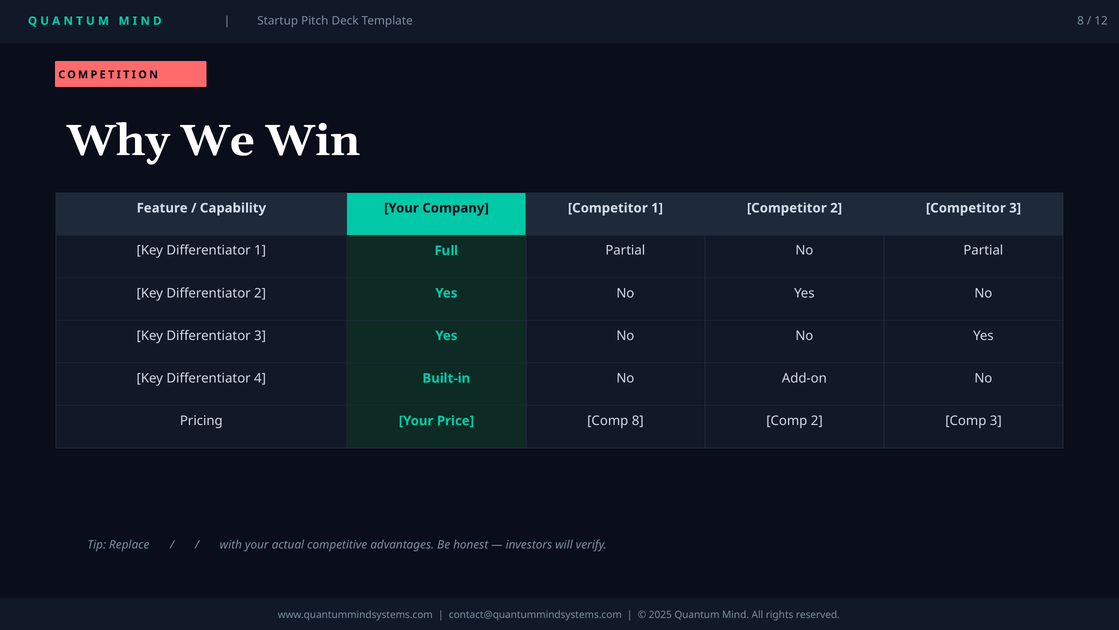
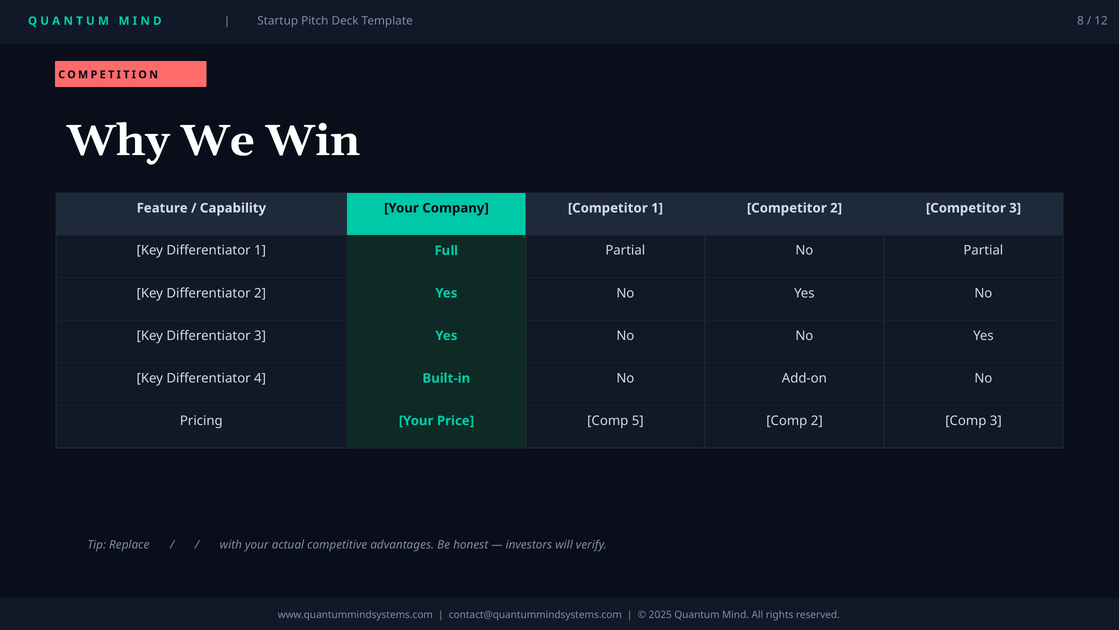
Comp 8: 8 -> 5
